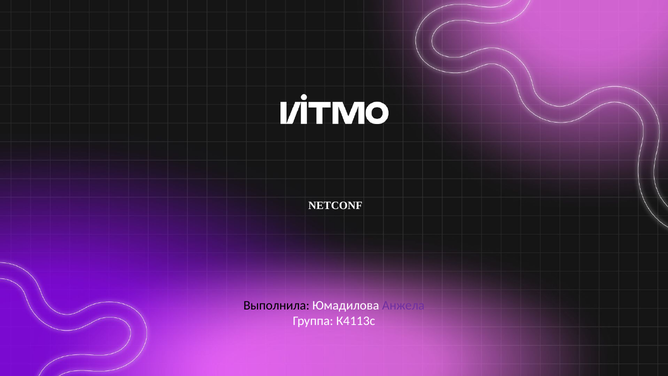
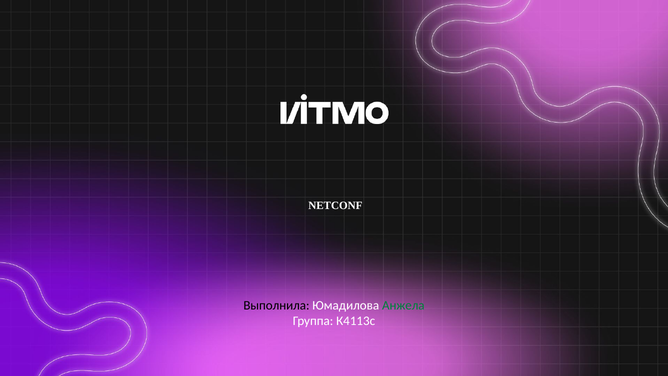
Анжела colour: purple -> green
